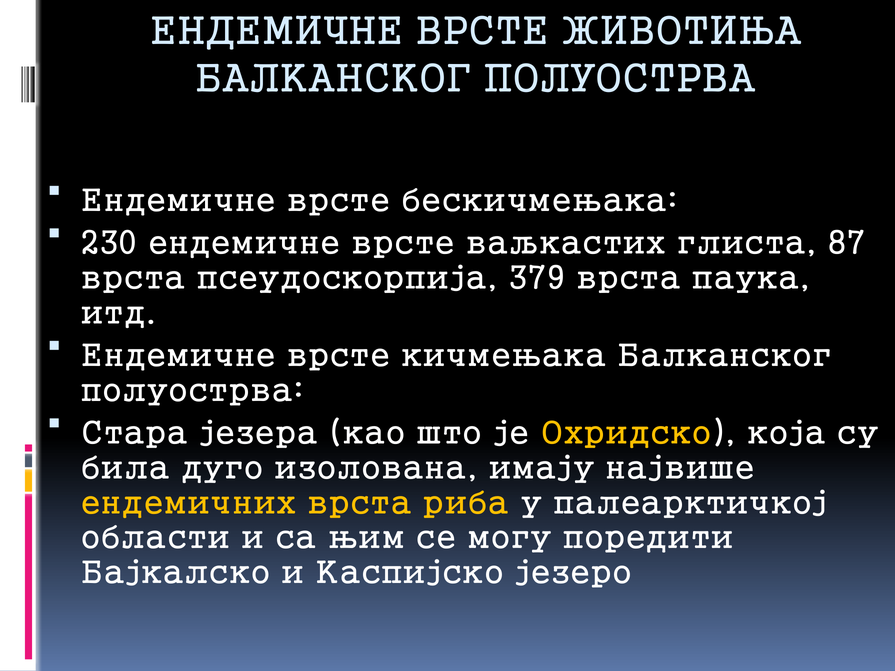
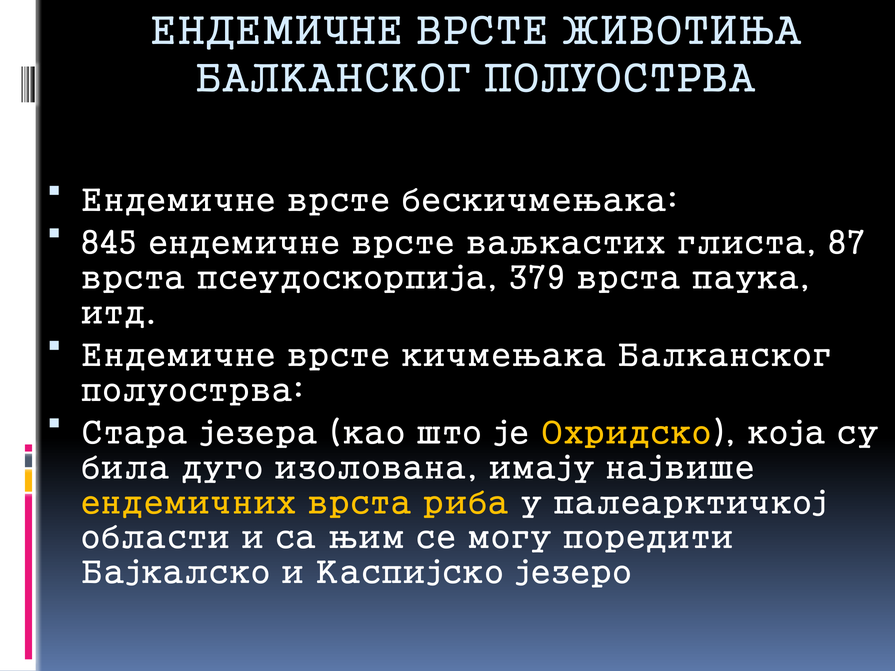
230: 230 -> 845
